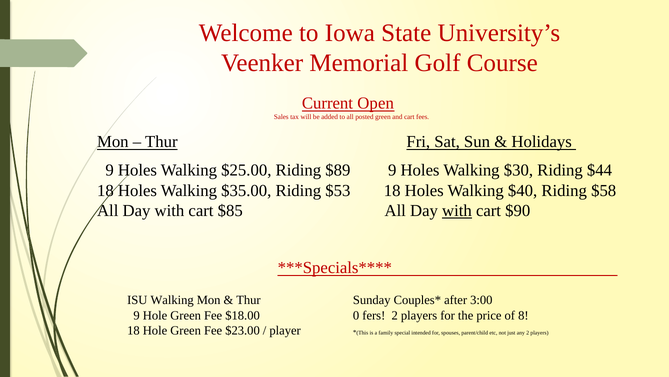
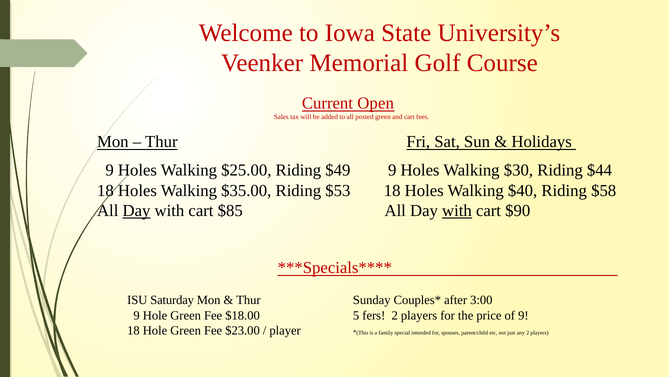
$89: $89 -> $49
Day at (136, 210) underline: none -> present
ISU Walking: Walking -> Saturday
0: 0 -> 5
of 8: 8 -> 9
